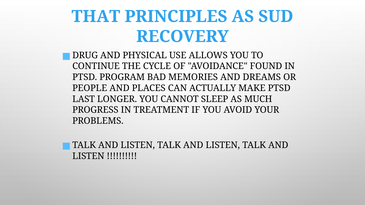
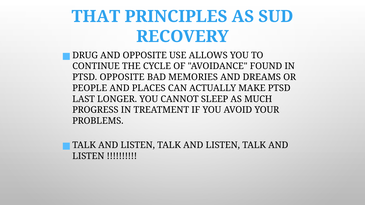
AND PHYSICAL: PHYSICAL -> OPPOSITE
PTSD PROGRAM: PROGRAM -> OPPOSITE
